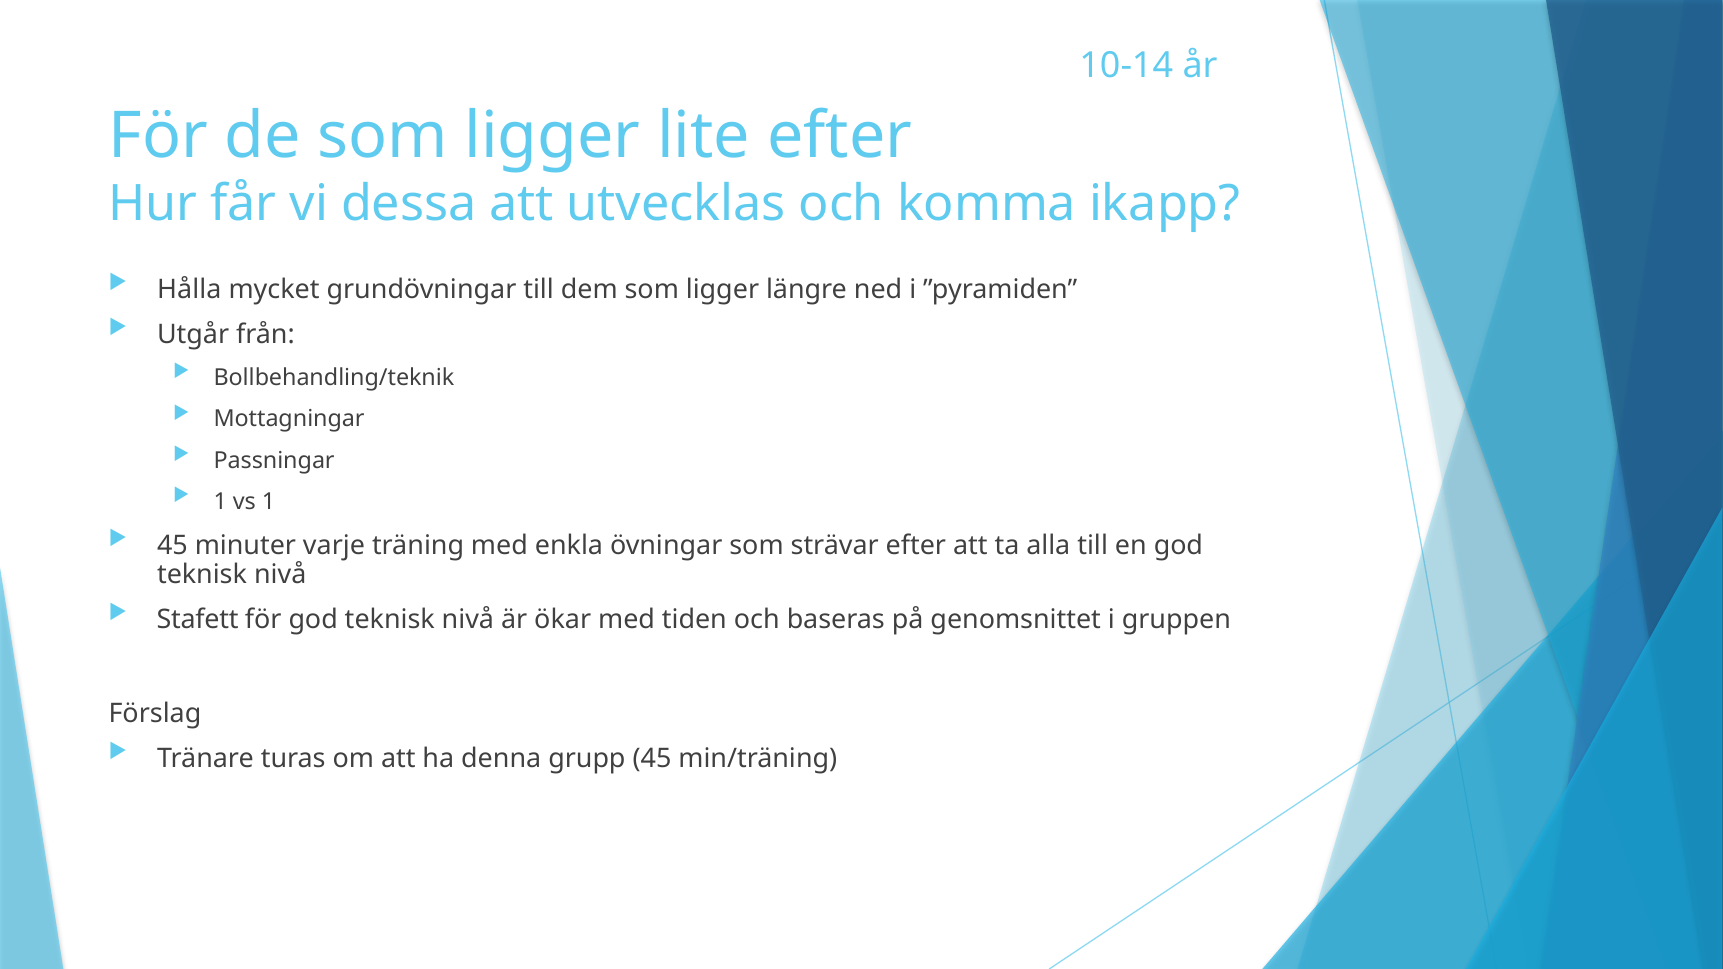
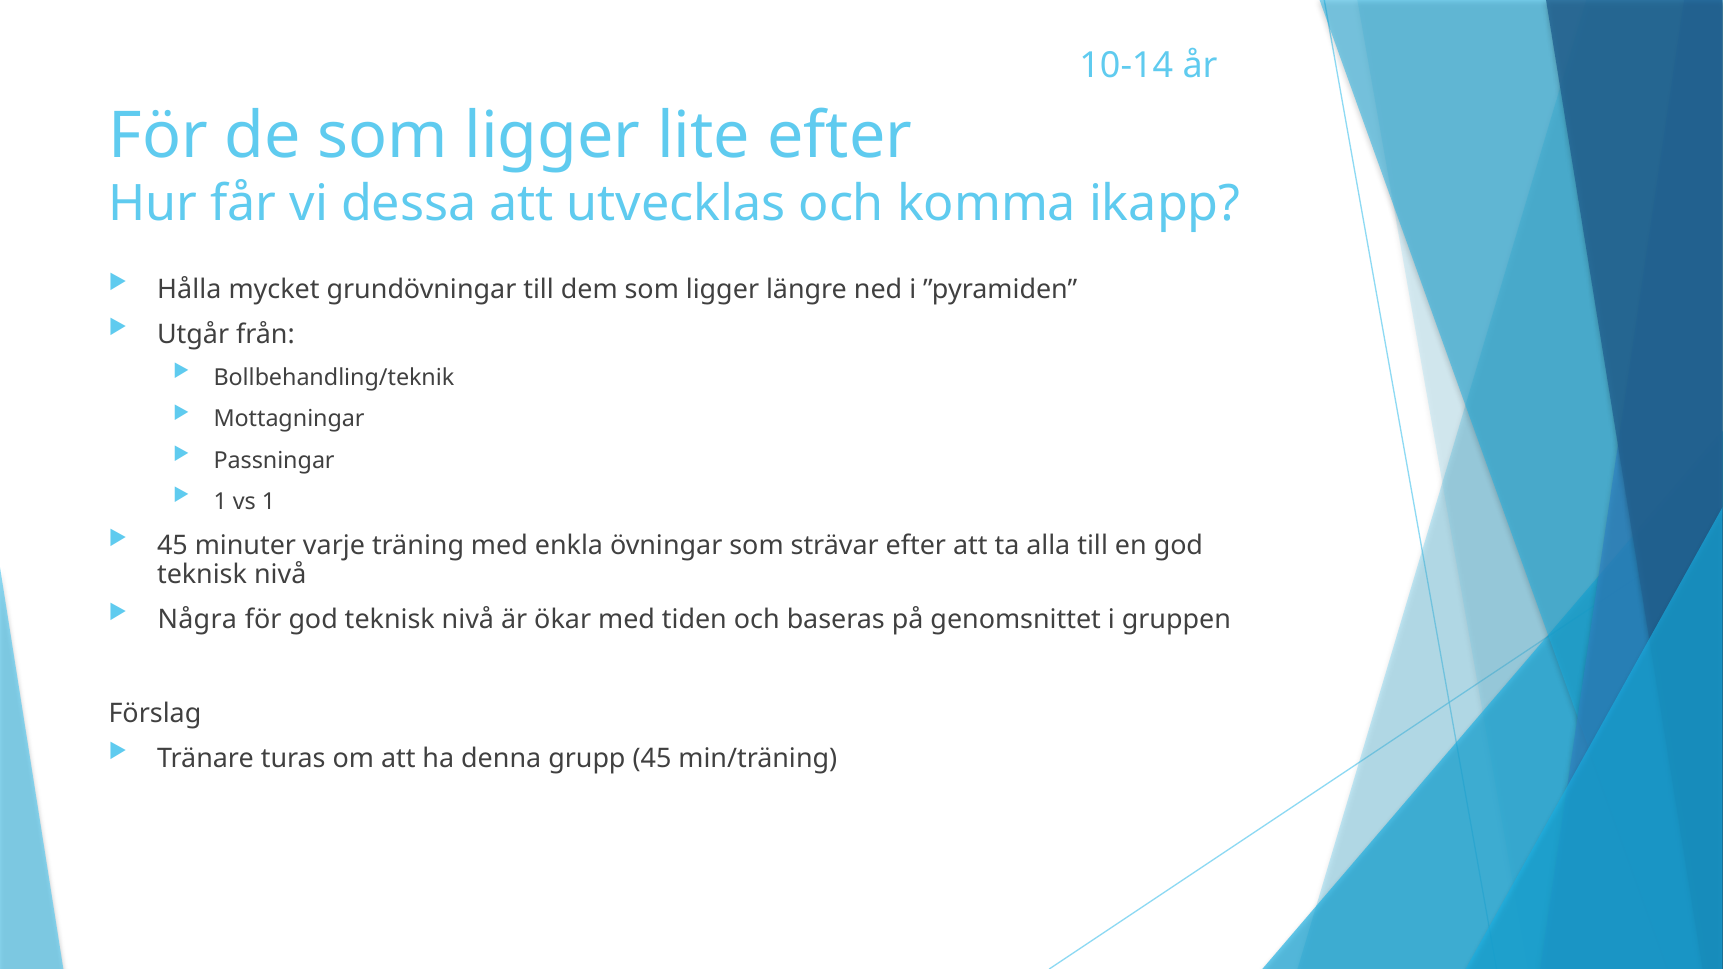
Stafett: Stafett -> Några
